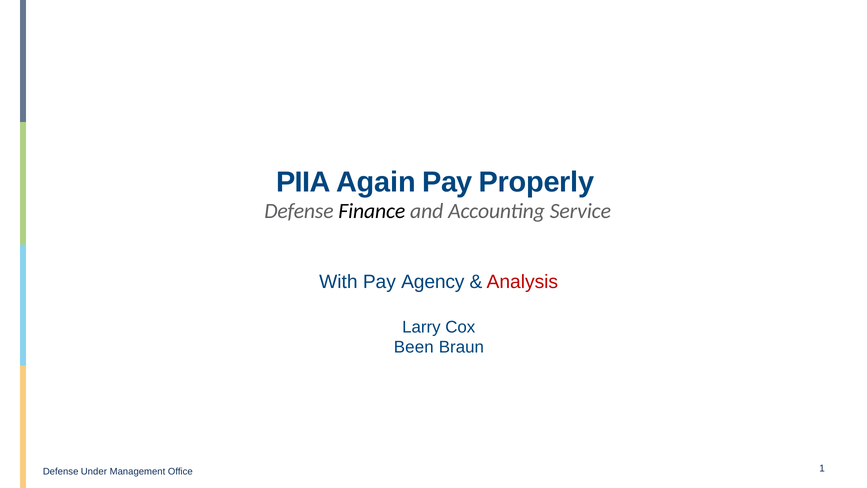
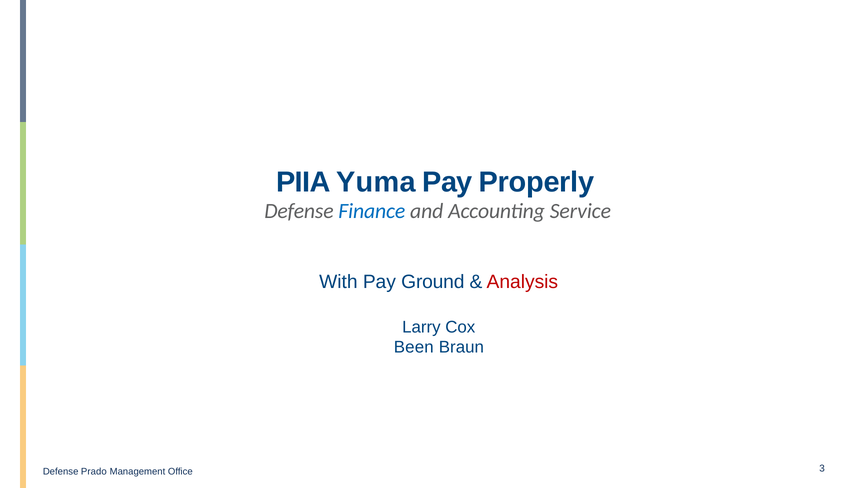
Again: Again -> Yuma
Finance colour: black -> blue
Agency: Agency -> Ground
Under: Under -> Prado
1: 1 -> 3
